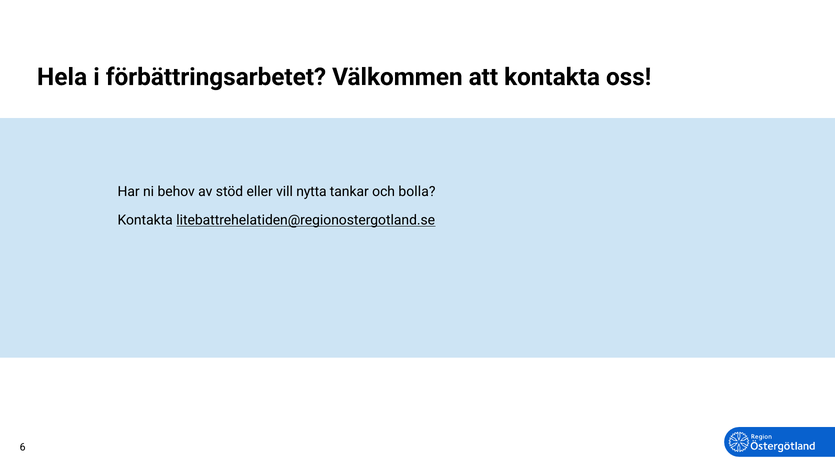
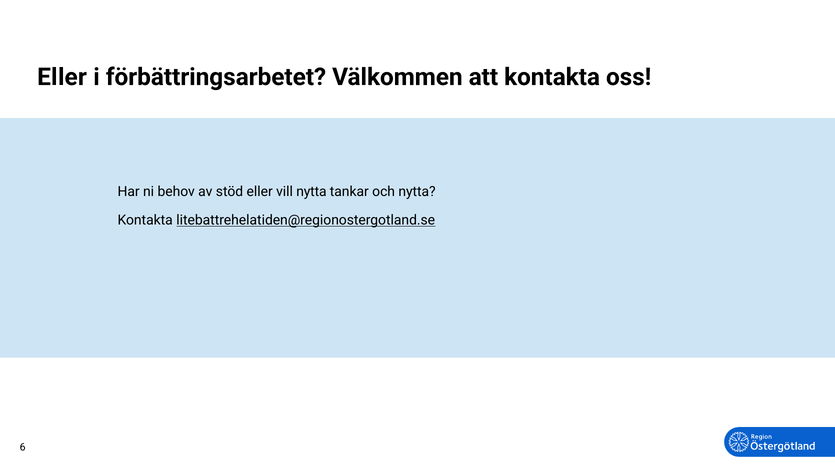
Hela at (62, 77): Hela -> Eller
och bolla: bolla -> nytta
